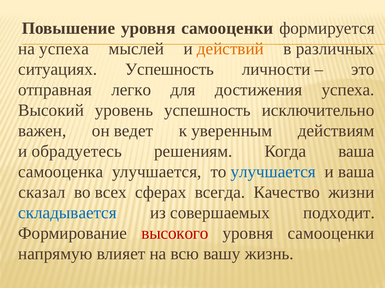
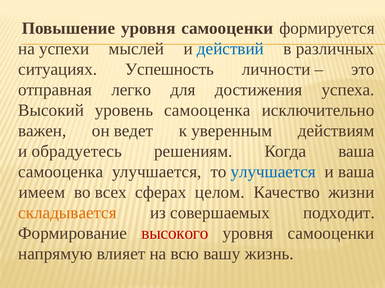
на успеха: успеха -> успехи
действий colour: orange -> blue
уровень успешность: успешность -> самооценка
сказал: сказал -> имеем
всегда: всегда -> целом
складывается colour: blue -> orange
